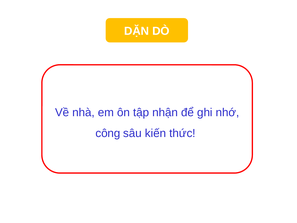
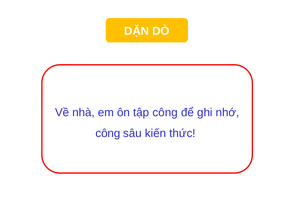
tập nhận: nhận -> công
